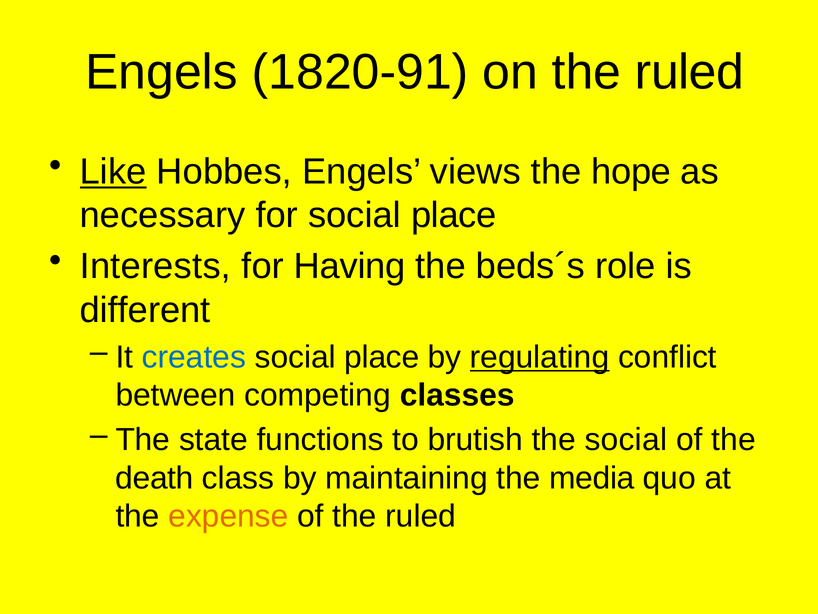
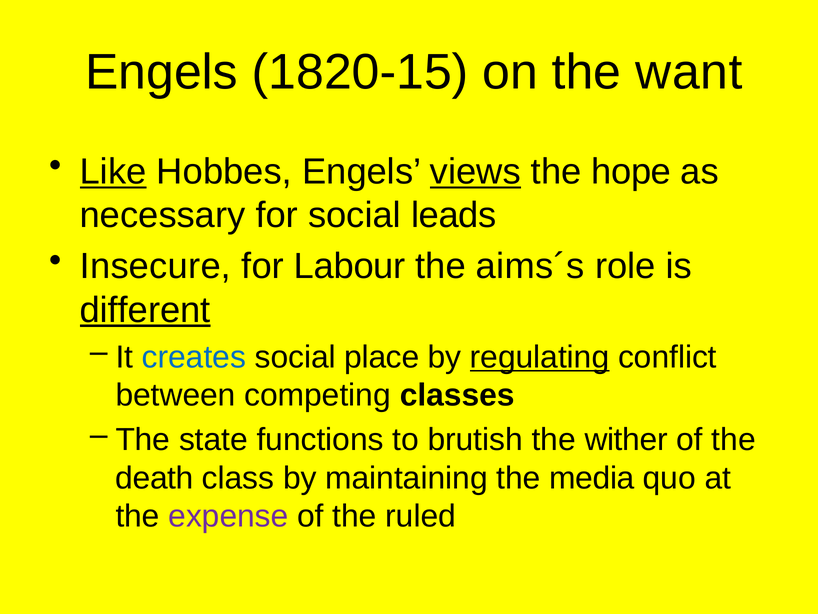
1820-91: 1820-91 -> 1820-15
on the ruled: ruled -> want
views underline: none -> present
for social place: place -> leads
Interests: Interests -> Insecure
Having: Having -> Labour
beds´s: beds´s -> aims´s
different underline: none -> present
the social: social -> wither
expense colour: orange -> purple
